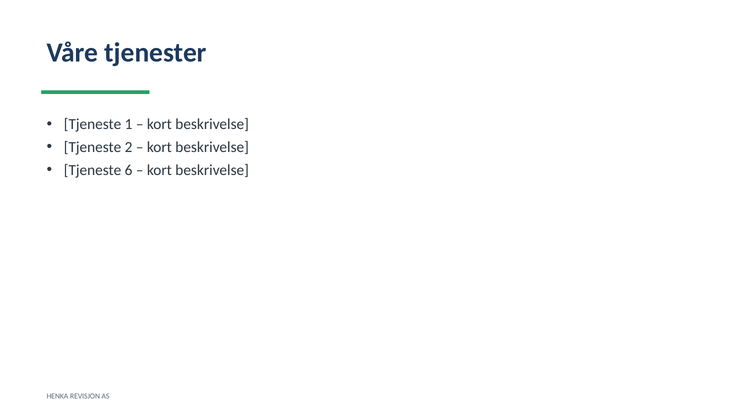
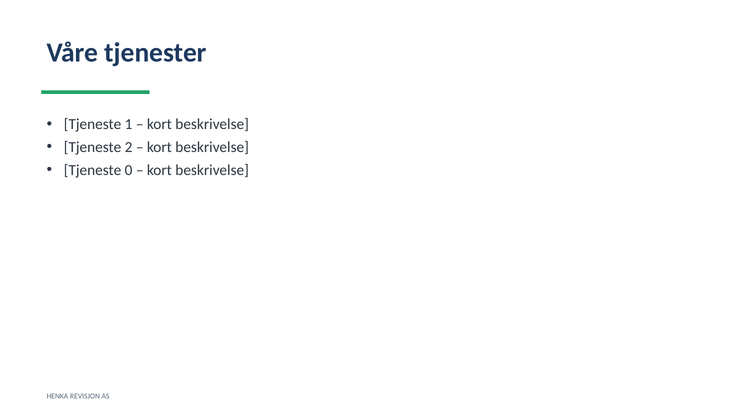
6: 6 -> 0
